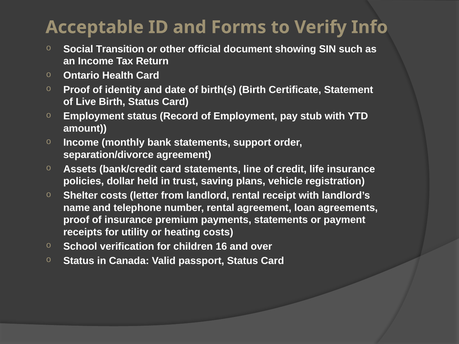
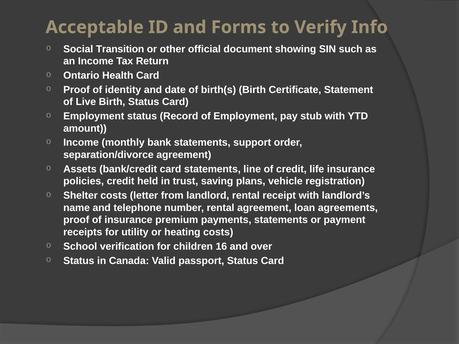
policies dollar: dollar -> credit
